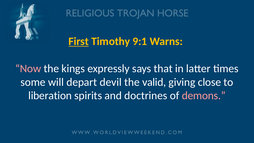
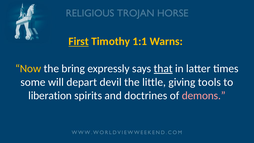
9:1: 9:1 -> 1:1
Now colour: pink -> yellow
kings: kings -> bring
that underline: none -> present
valid: valid -> little
close: close -> tools
